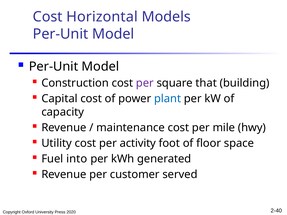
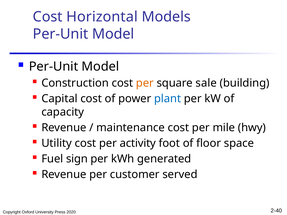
per at (145, 83) colour: purple -> orange
that: that -> sale
into: into -> sign
